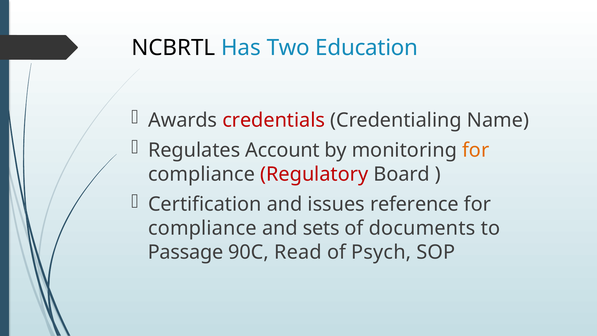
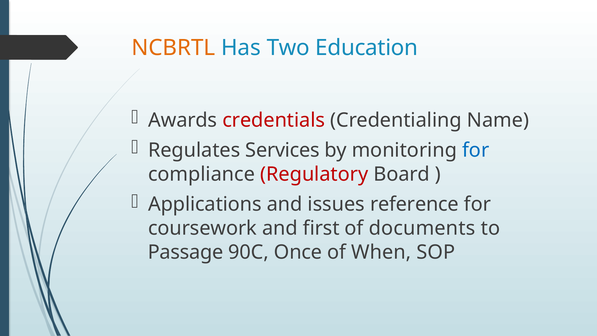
NCBRTL colour: black -> orange
Account: Account -> Services
for at (476, 150) colour: orange -> blue
Certification: Certification -> Applications
compliance at (202, 228): compliance -> coursework
sets: sets -> first
Read: Read -> Once
Psych: Psych -> When
